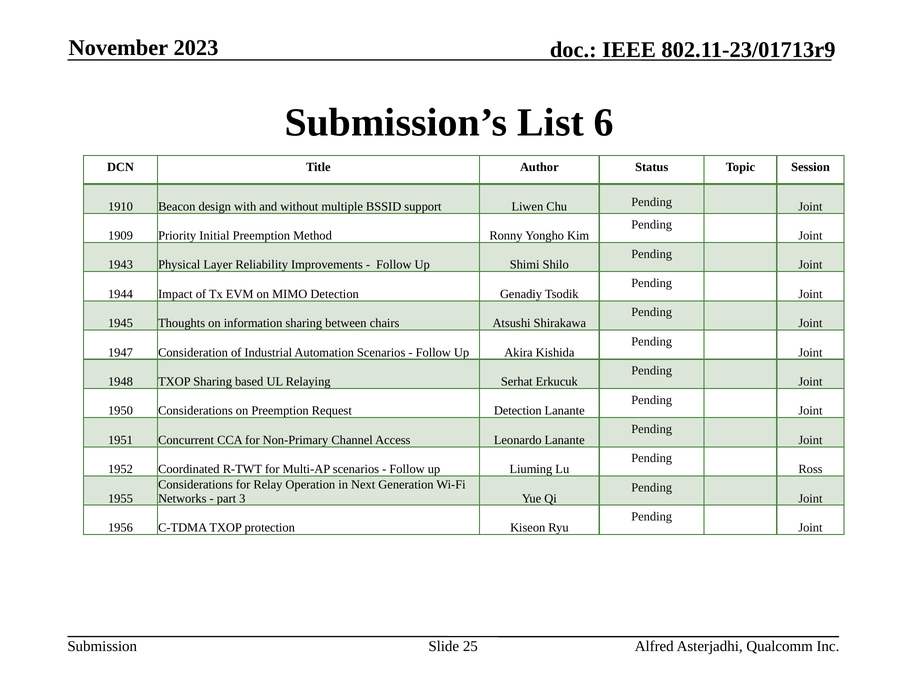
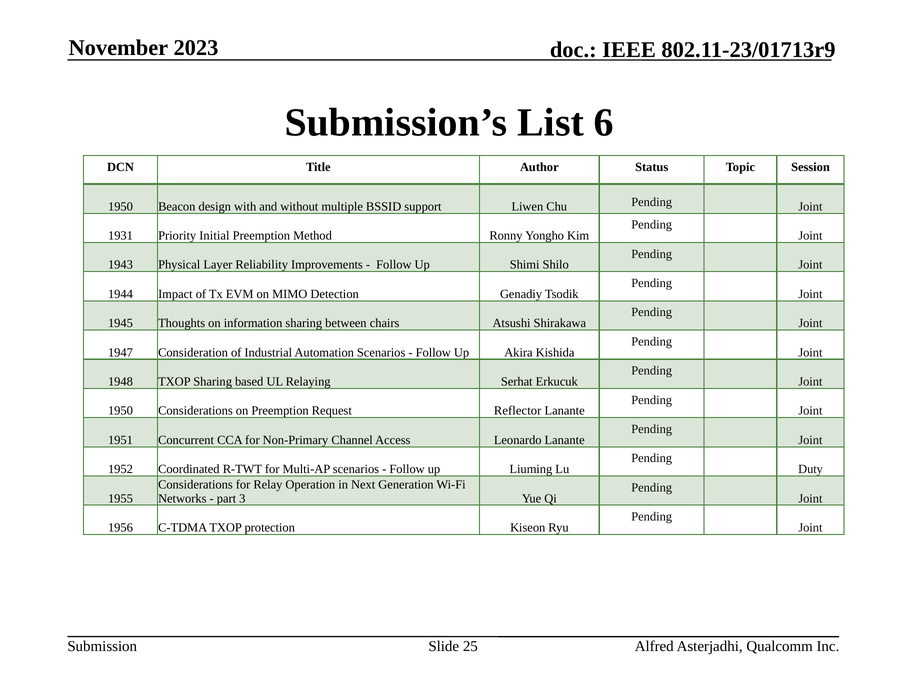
1910 at (120, 207): 1910 -> 1950
1909: 1909 -> 1931
Request Detection: Detection -> Reflector
Ross: Ross -> Duty
